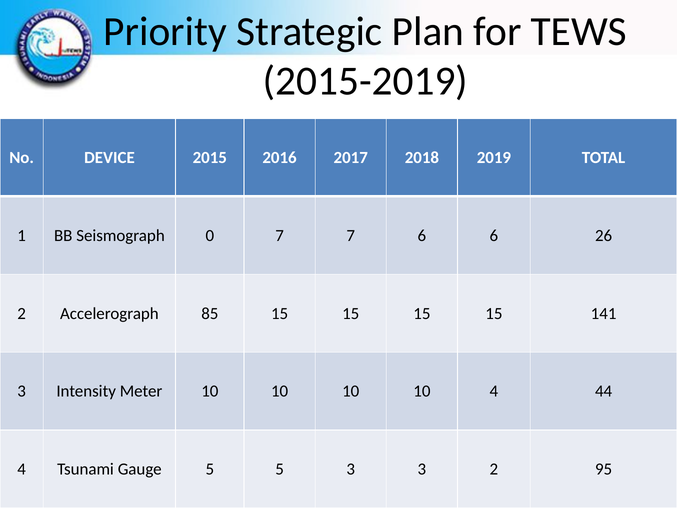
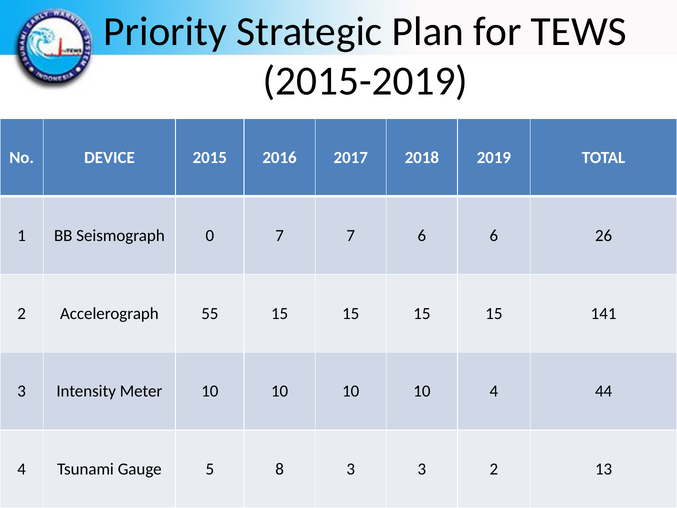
85: 85 -> 55
5 5: 5 -> 8
95: 95 -> 13
